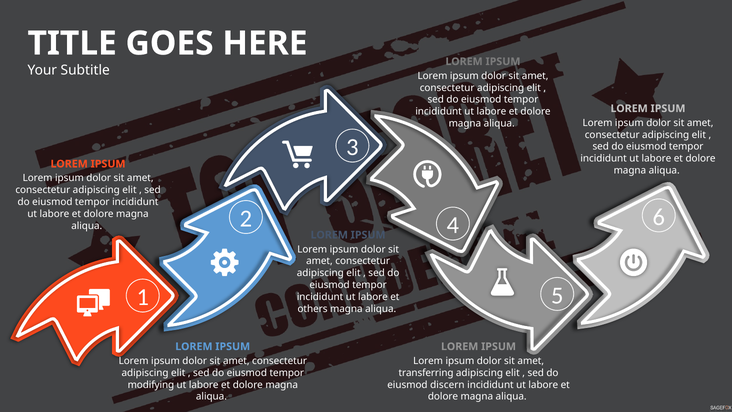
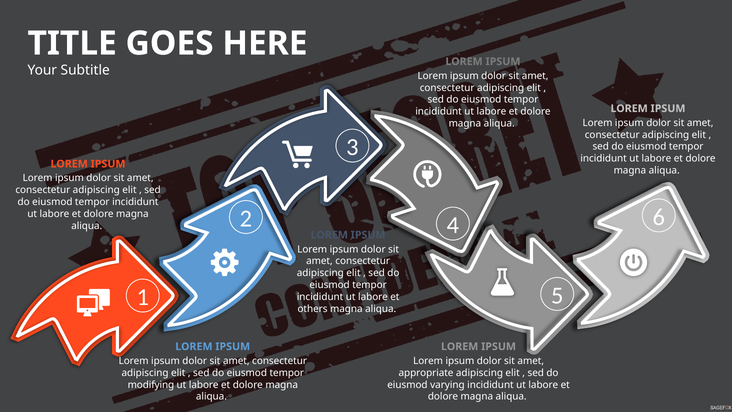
transferring: transferring -> appropriate
discern: discern -> varying
